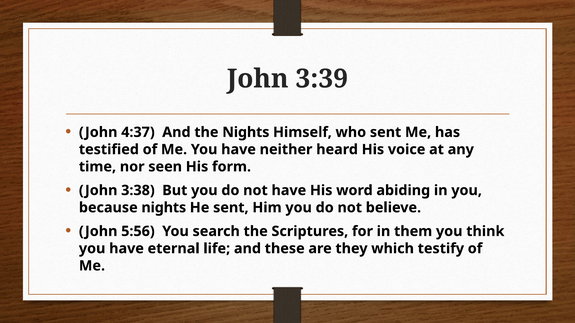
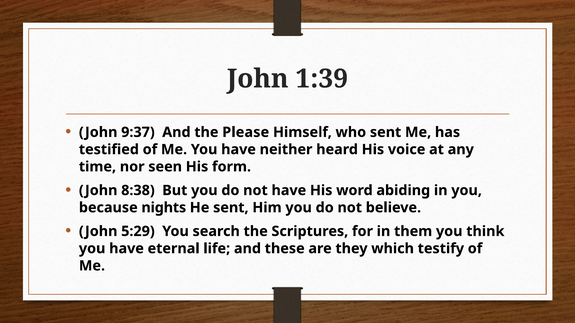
3:39: 3:39 -> 1:39
4:37: 4:37 -> 9:37
the Nights: Nights -> Please
3:38: 3:38 -> 8:38
5:56: 5:56 -> 5:29
